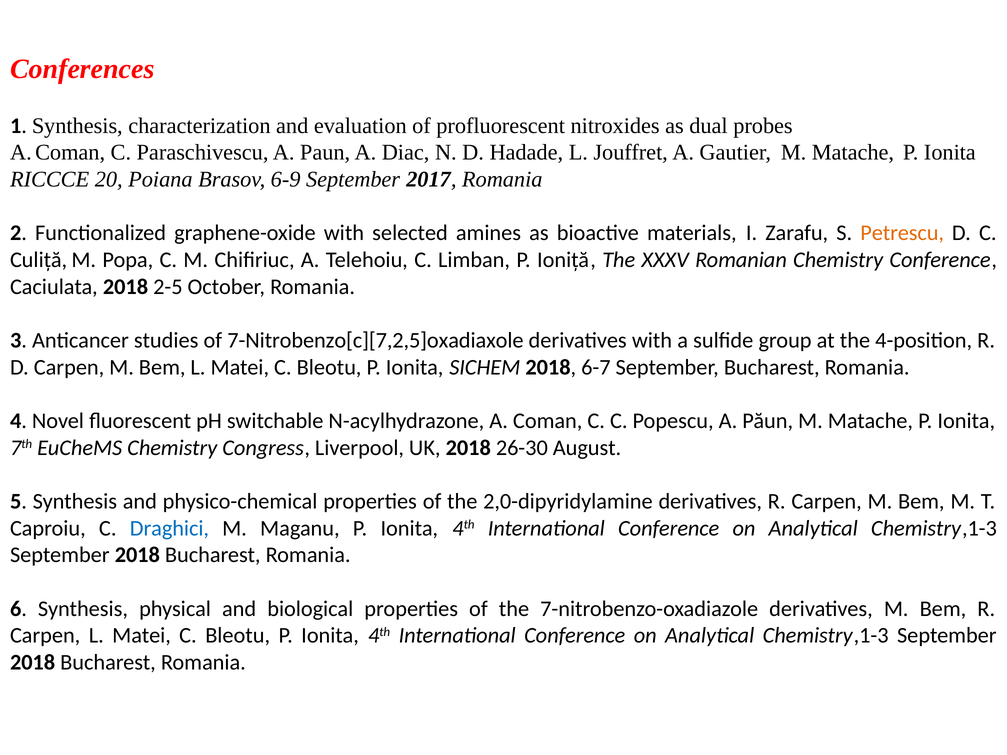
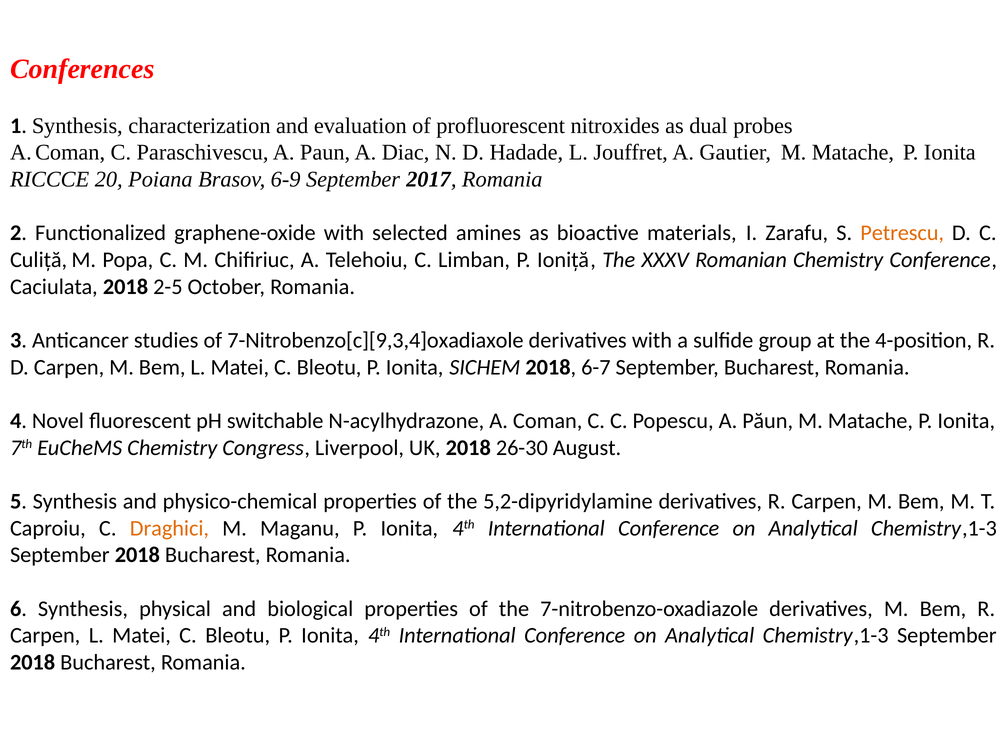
7-Nitrobenzo[c][7,2,5]oxadiaxole: 7-Nitrobenzo[c][7,2,5]oxadiaxole -> 7-Nitrobenzo[c][9,3,4]oxadiaxole
2,0-dipyridylamine: 2,0-dipyridylamine -> 5,2-dipyridylamine
Draghici colour: blue -> orange
